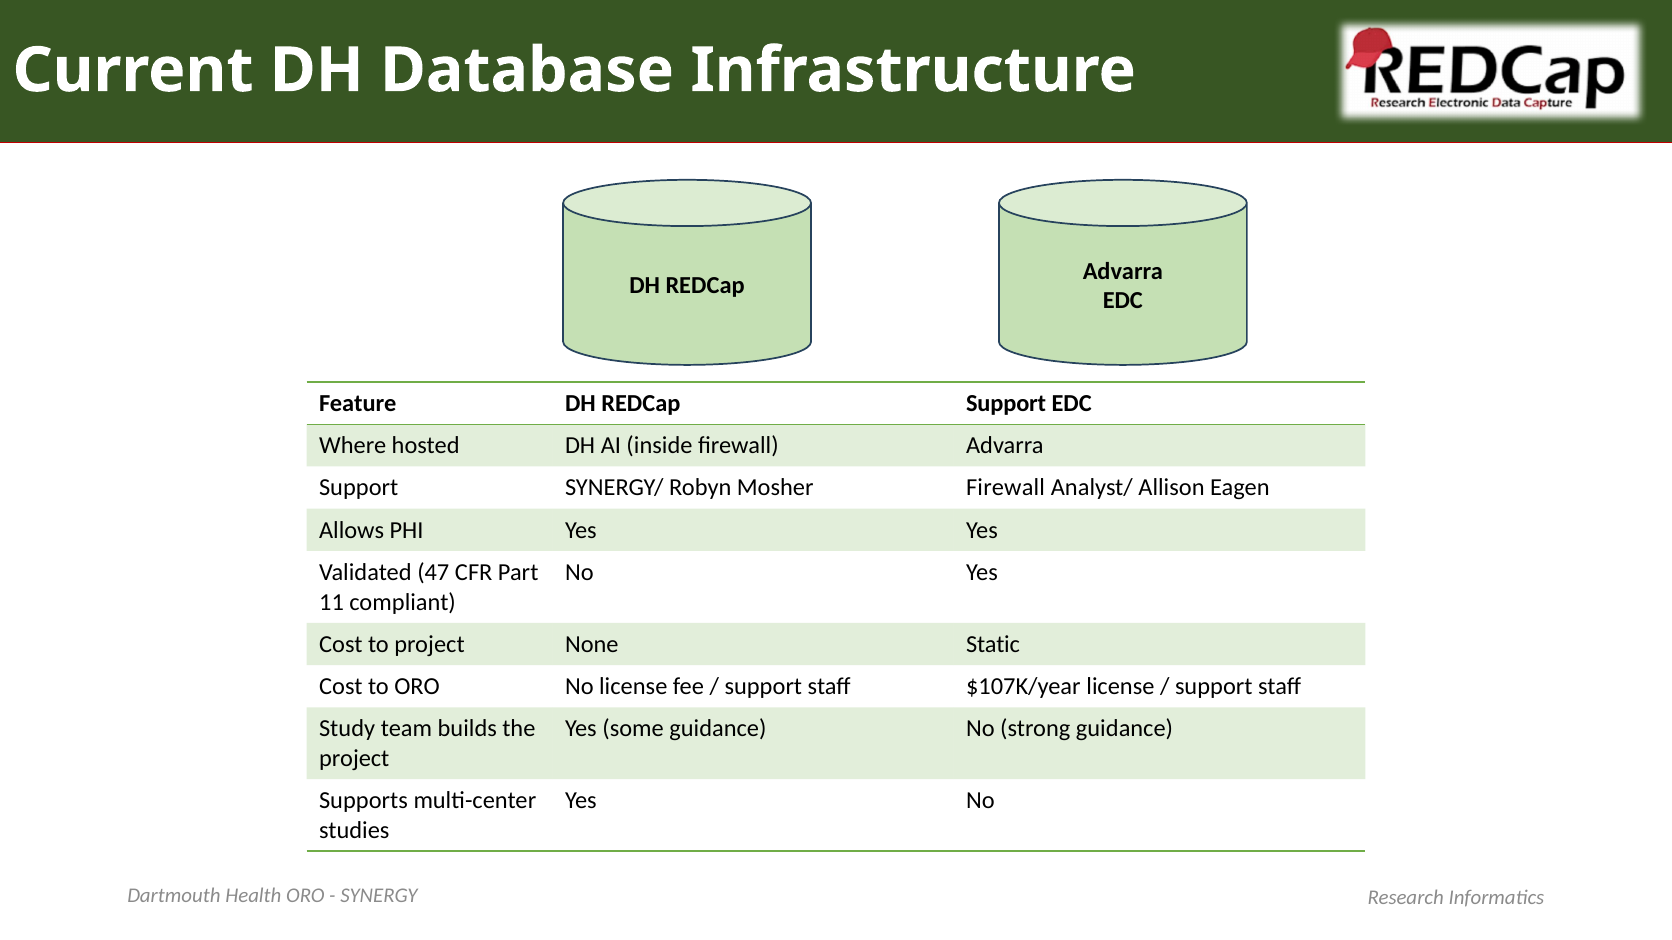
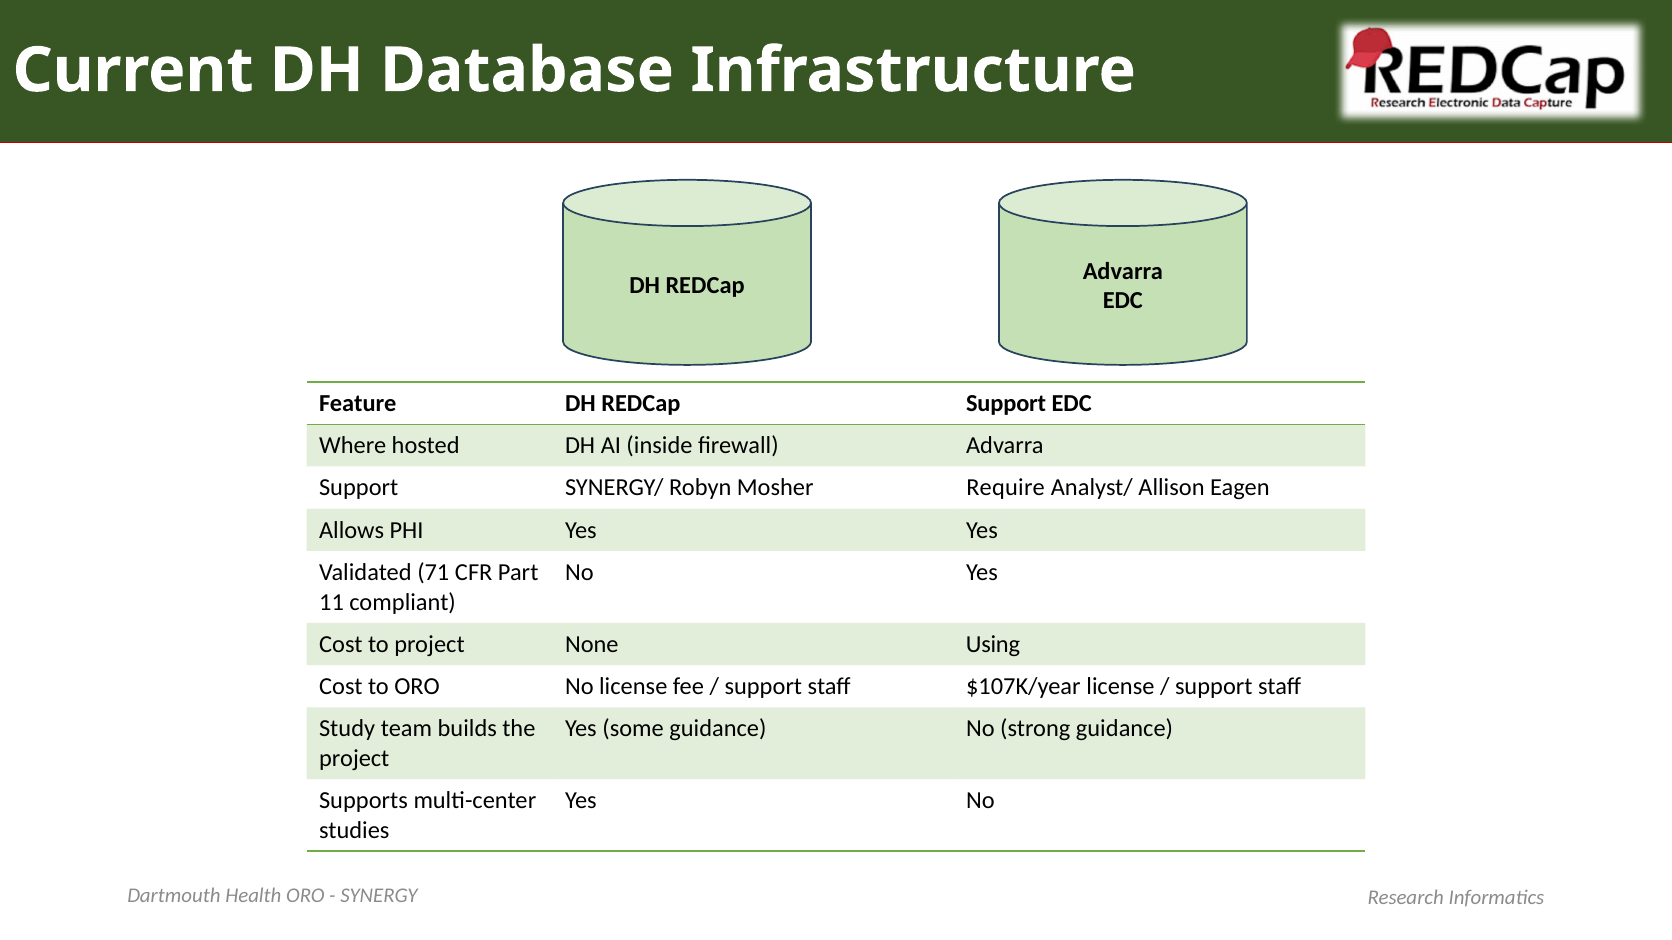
Mosher Firewall: Firewall -> Require
47: 47 -> 71
Static: Static -> Using
